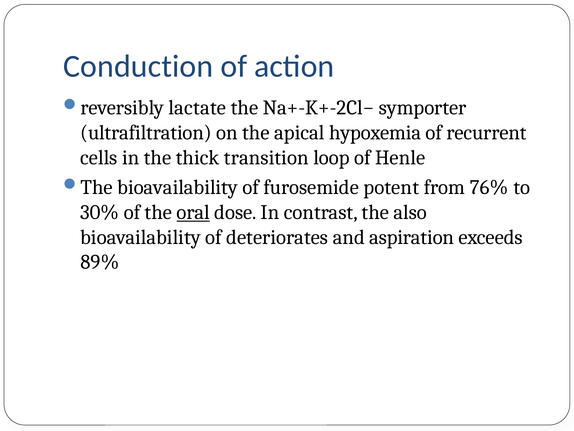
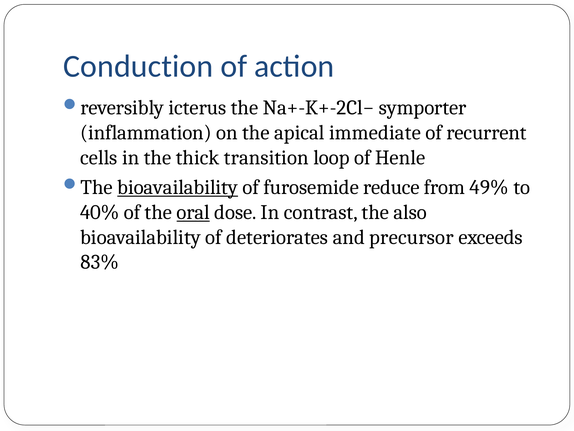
lactate: lactate -> icterus
ultrafiltration: ultrafiltration -> inflammation
hypoxemia: hypoxemia -> immediate
bioavailability at (178, 187) underline: none -> present
potent: potent -> reduce
76%: 76% -> 49%
30%: 30% -> 40%
aspiration: aspiration -> precursor
89%: 89% -> 83%
